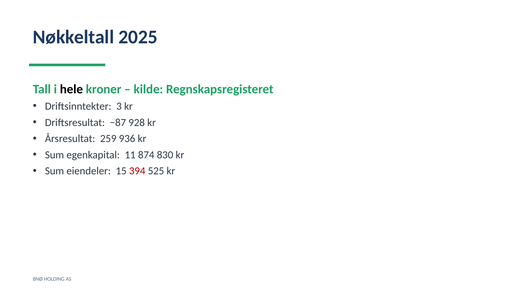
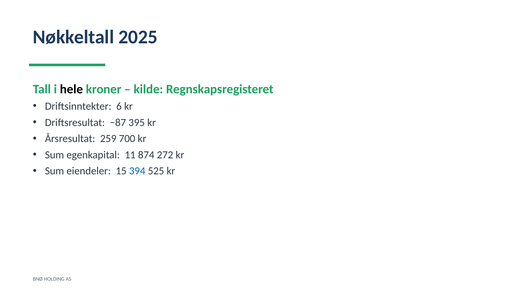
3: 3 -> 6
928: 928 -> 395
936: 936 -> 700
830: 830 -> 272
394 colour: red -> blue
